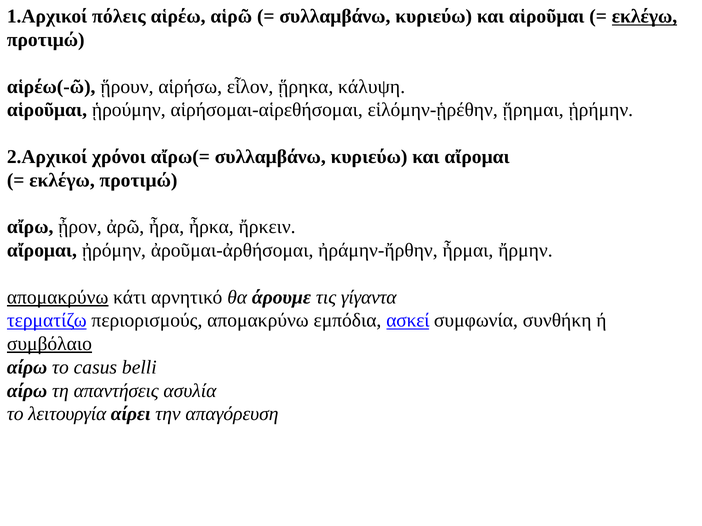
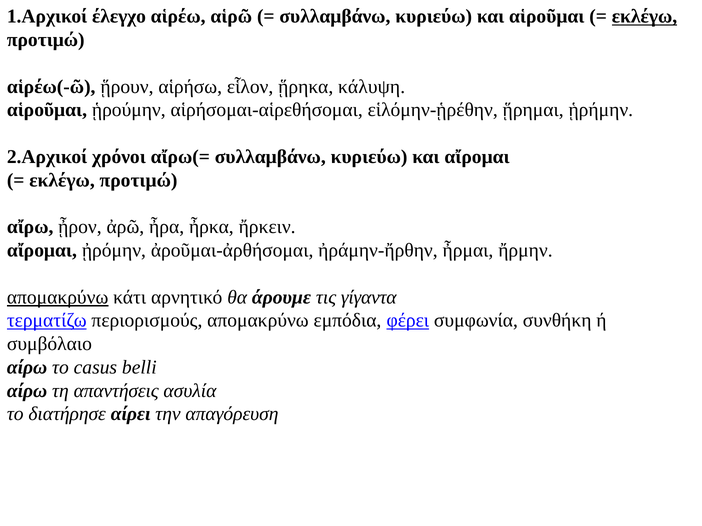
πόλεις: πόλεις -> έλεγχο
ασκεί: ασκεί -> φέρει
συμβόλαιο underline: present -> none
λειτουργία: λειτουργία -> διατήρησε
